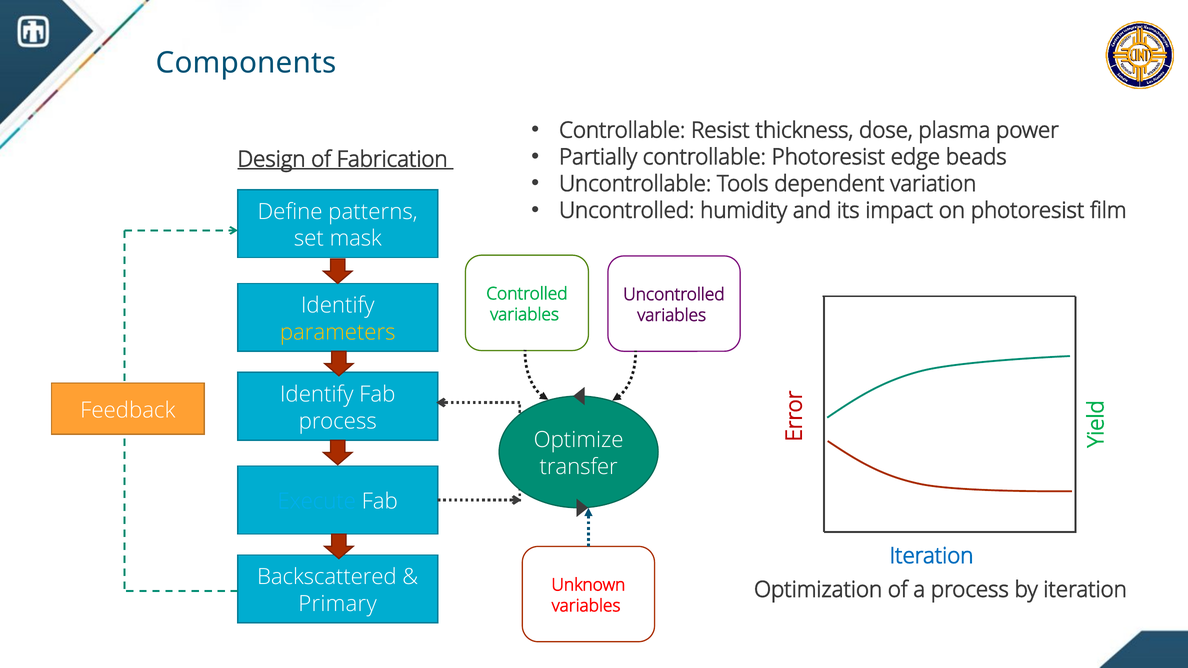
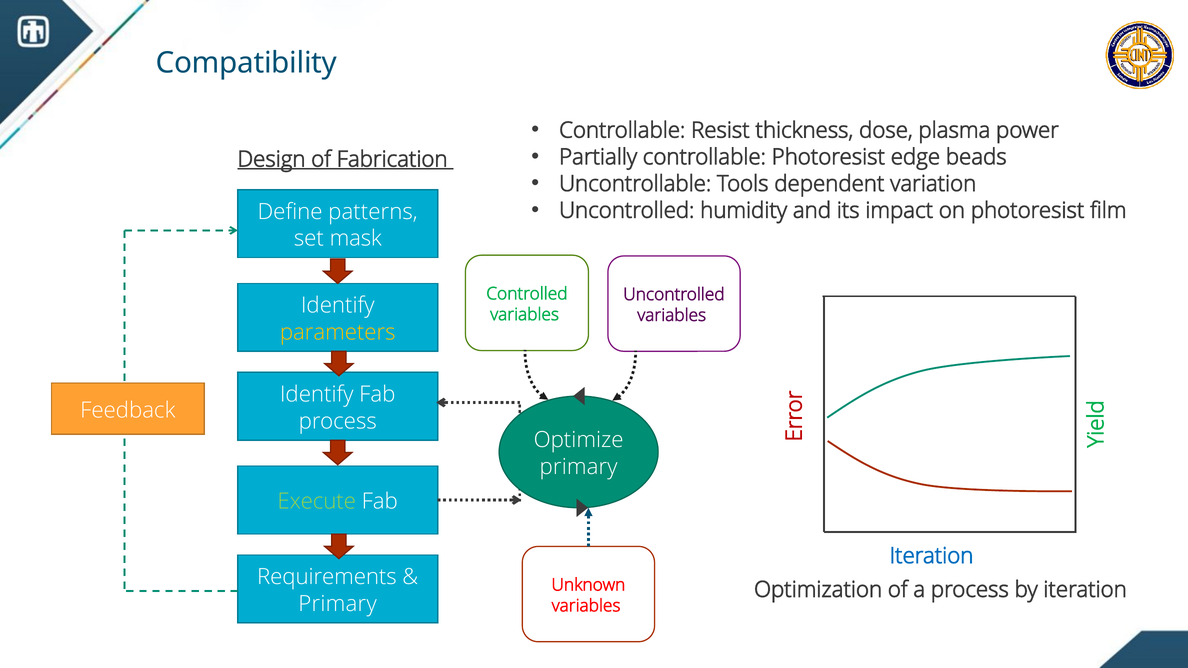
Components: Components -> Compatibility
transfer at (579, 467): transfer -> primary
Execute colour: light blue -> light green
Backscattered: Backscattered -> Requirements
